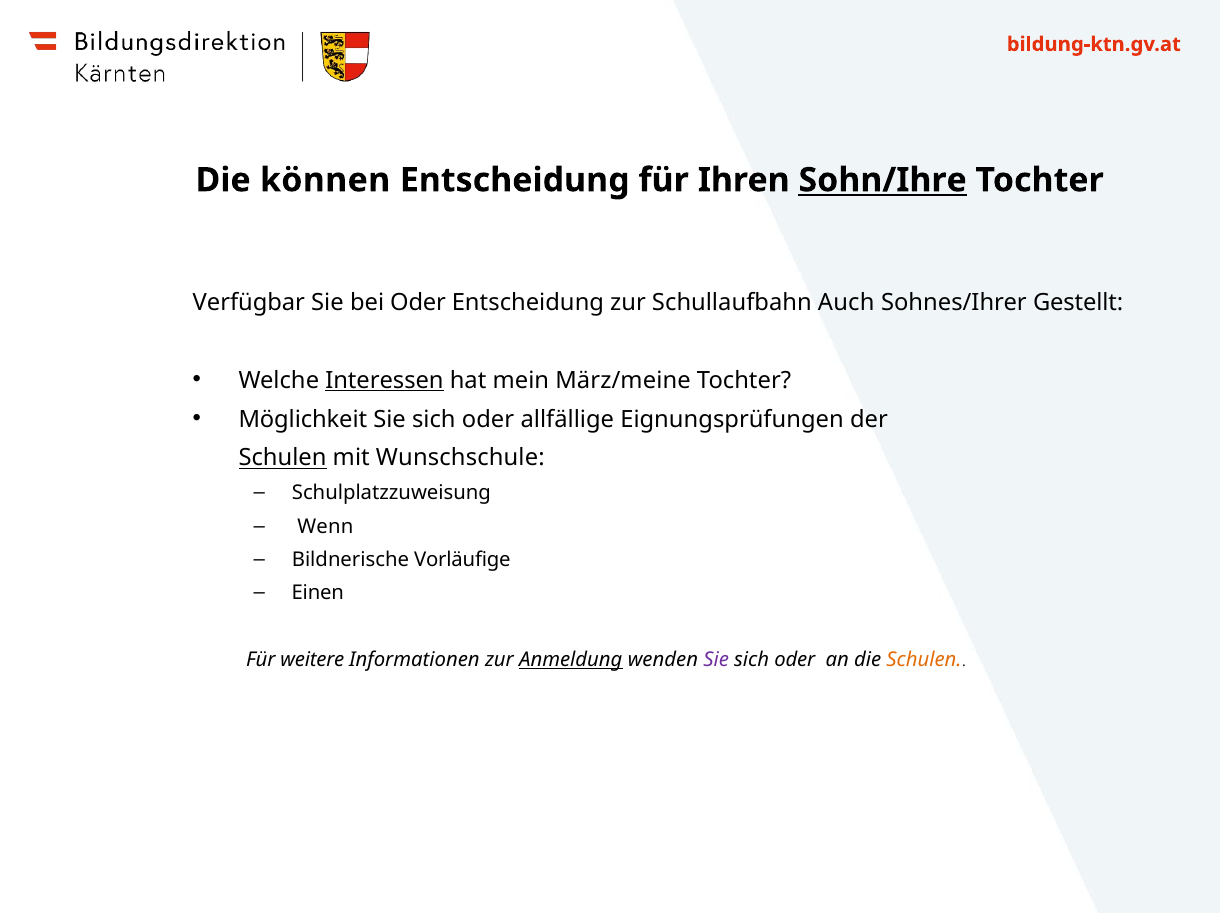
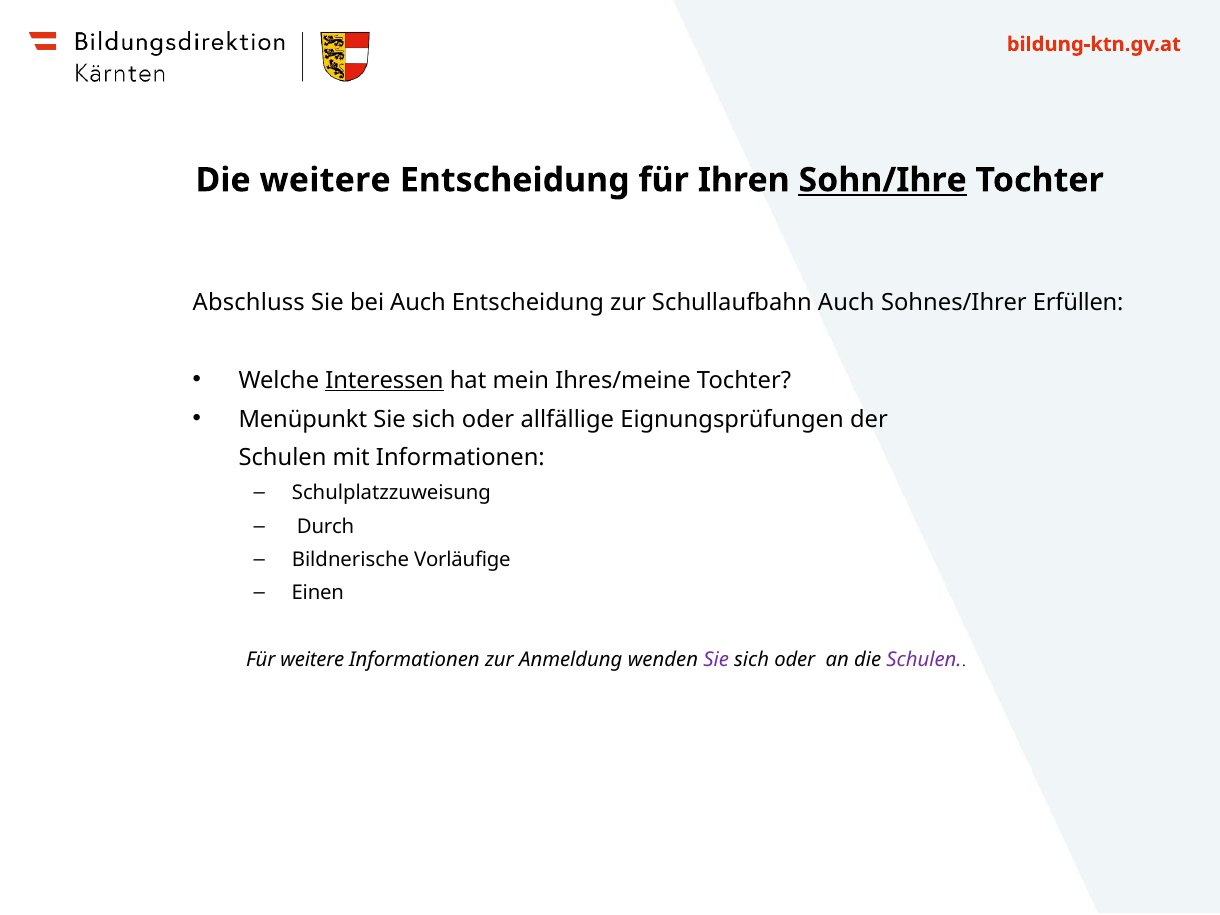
Die können: können -> weitere
Verfügbar: Verfügbar -> Abschluss
bei Oder: Oder -> Auch
Gestellt: Gestellt -> Erfüllen
März/meine: März/meine -> Ihres/meine
Möglichkeit: Möglichkeit -> Menüpunkt
Schulen at (283, 458) underline: present -> none
mit Wunschschule: Wunschschule -> Informationen
Wenn: Wenn -> Durch
Anmeldung underline: present -> none
Schulen at (924, 660) colour: orange -> purple
